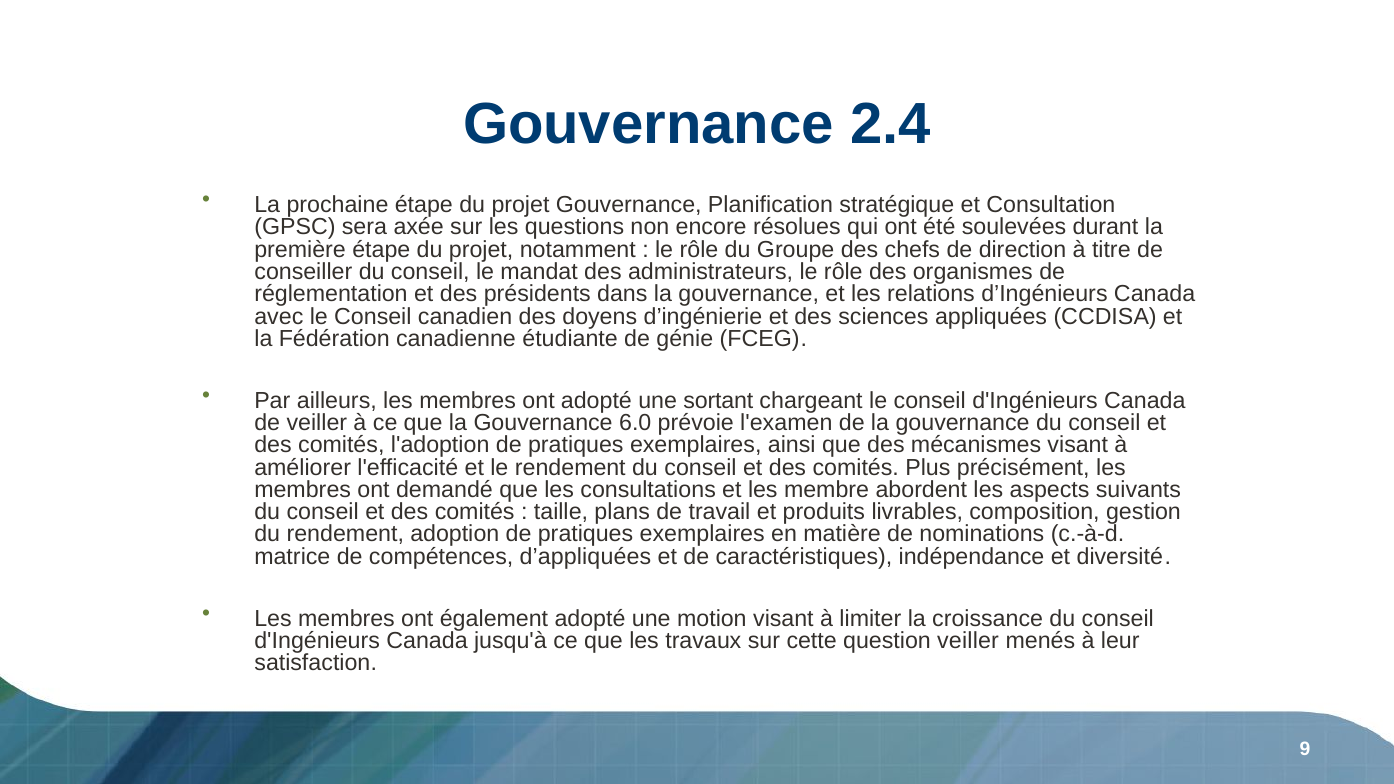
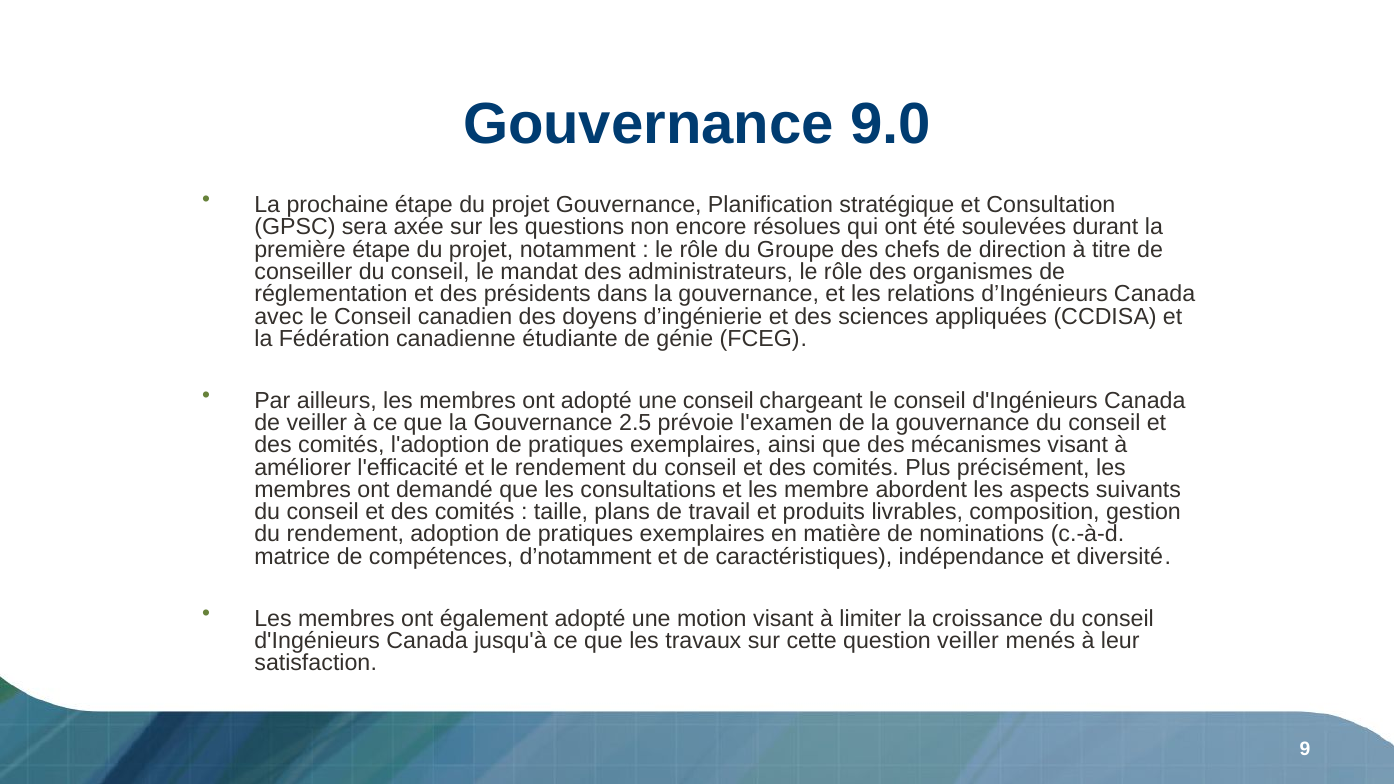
2.4: 2.4 -> 9.0
une sortant: sortant -> conseil
6.0: 6.0 -> 2.5
d’appliquées: d’appliquées -> d’notamment
